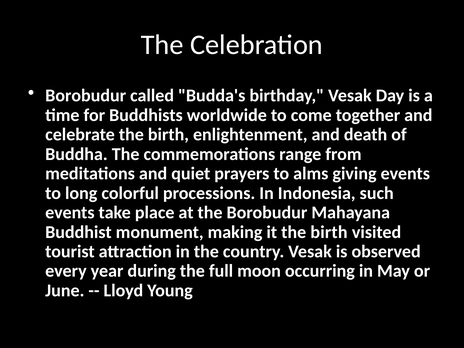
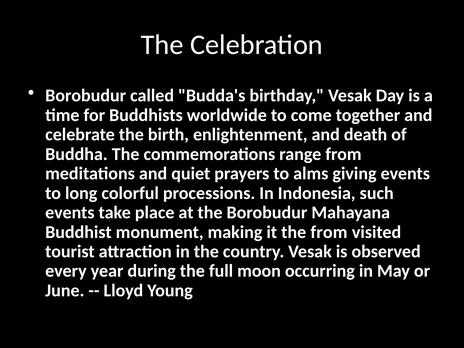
it the birth: birth -> from
